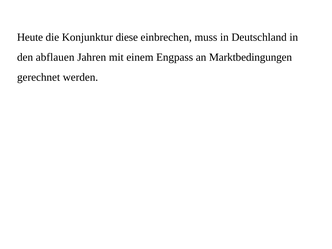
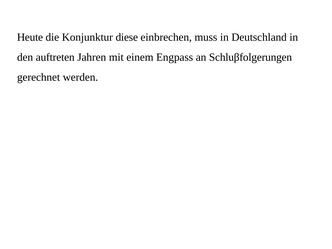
abflauen: abflauen -> auftreten
Marktbedingungen: Marktbedingungen -> Schluβfolgerungen
